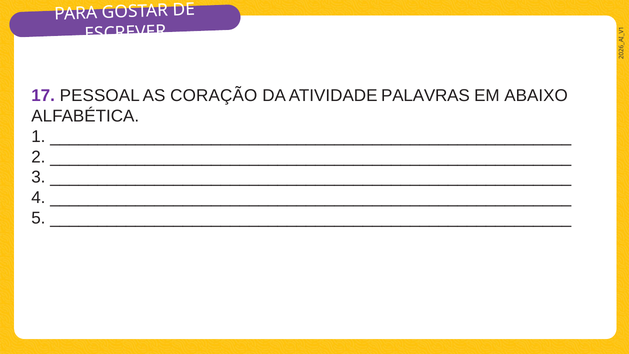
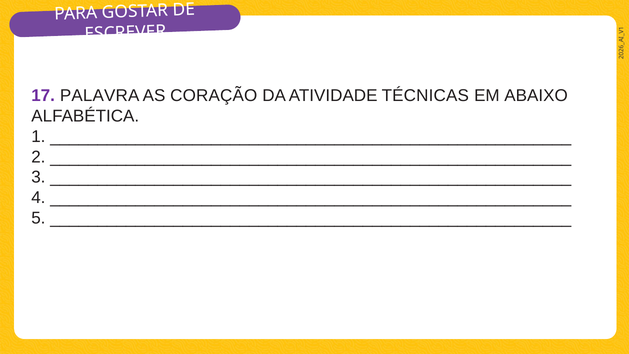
PESSOAL: PESSOAL -> PALAVRA
PALAVRAS: PALAVRAS -> TÉCNICAS
